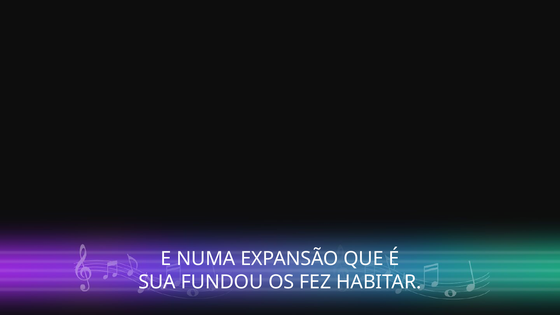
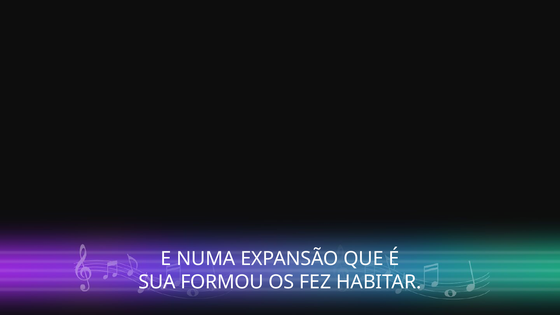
FUNDOU: FUNDOU -> FORMOU
